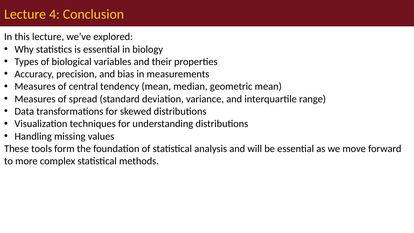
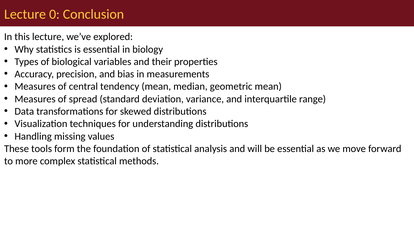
4: 4 -> 0
